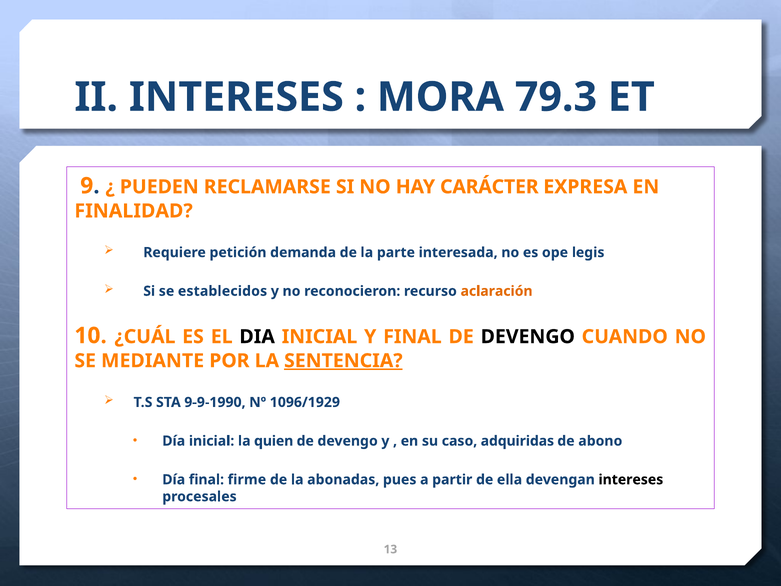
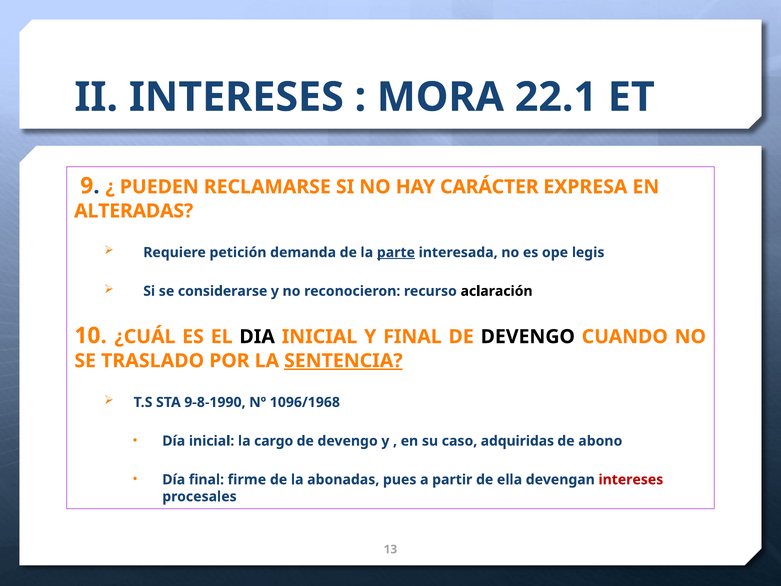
79.3: 79.3 -> 22.1
FINALIDAD: FINALIDAD -> ALTERADAS
parte underline: none -> present
establecidos: establecidos -> considerarse
aclaración colour: orange -> black
MEDIANTE: MEDIANTE -> TRASLADO
9-9-1990: 9-9-1990 -> 9-8-1990
1096/1929: 1096/1929 -> 1096/1968
quien: quien -> cargo
intereses at (631, 479) colour: black -> red
